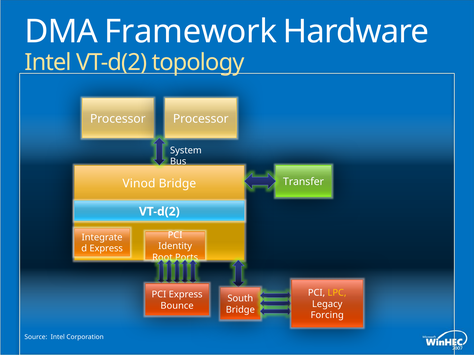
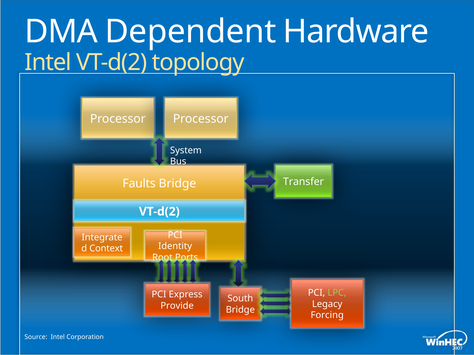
Framework: Framework -> Dependent
Vinod: Vinod -> Faults
Express at (106, 249): Express -> Context
LPC colour: yellow -> light green
Bounce: Bounce -> Provide
